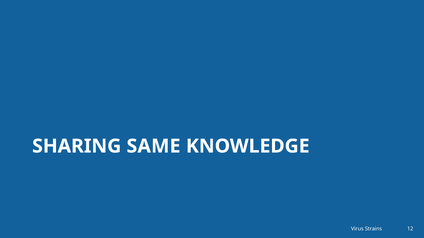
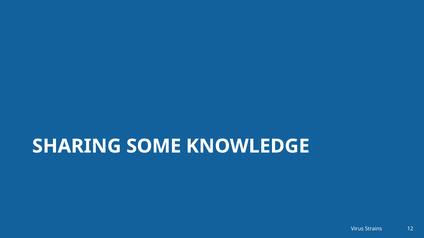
SAME: SAME -> SOME
